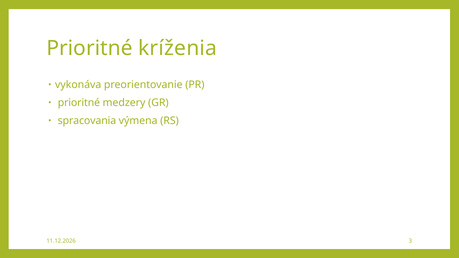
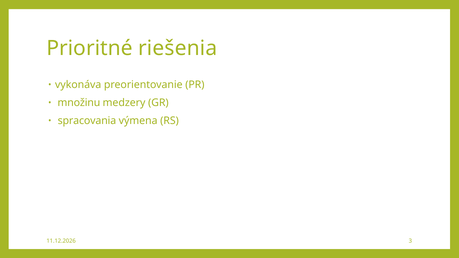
kríženia: kríženia -> riešenia
prioritné at (79, 103): prioritné -> množinu
